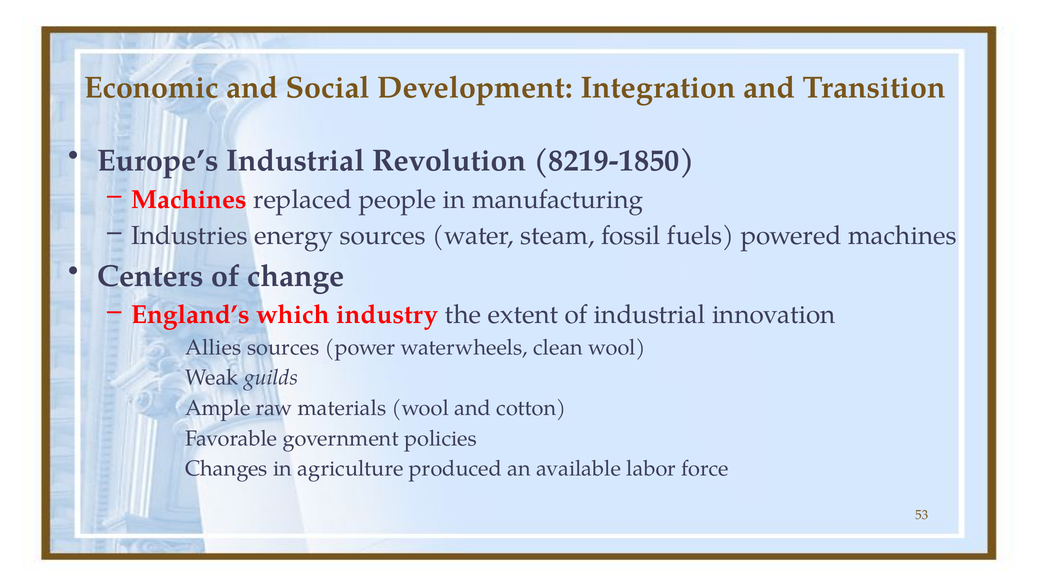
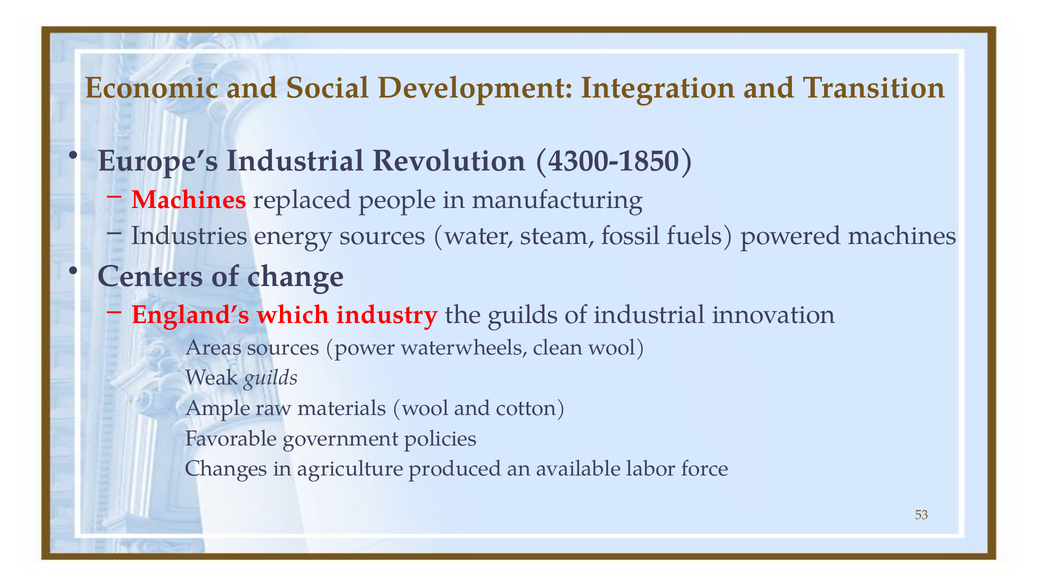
8219-1850: 8219-1850 -> 4300-1850
the extent: extent -> guilds
Allies: Allies -> Areas
